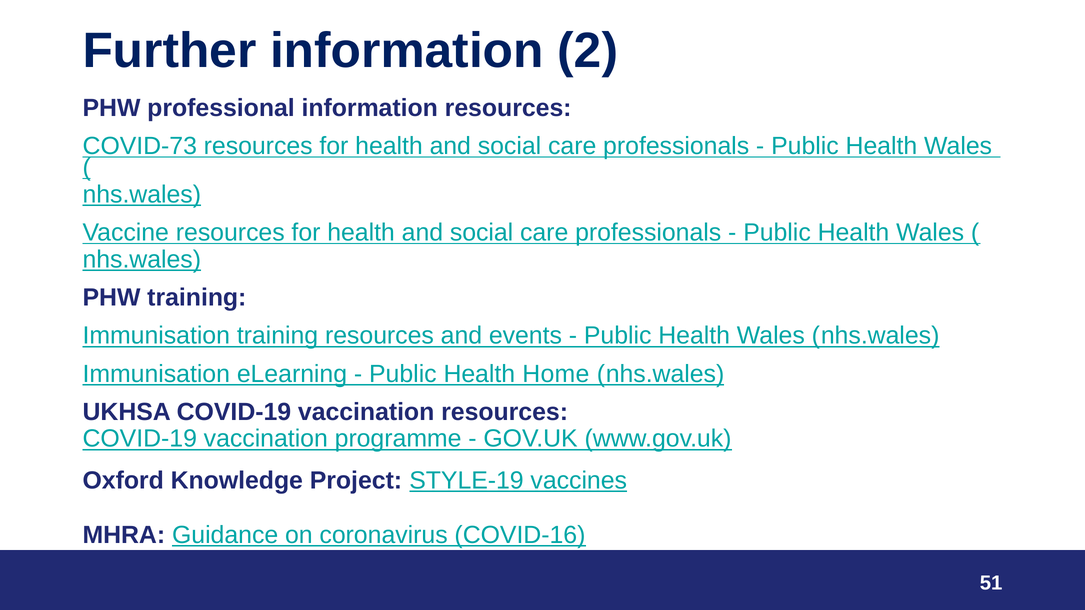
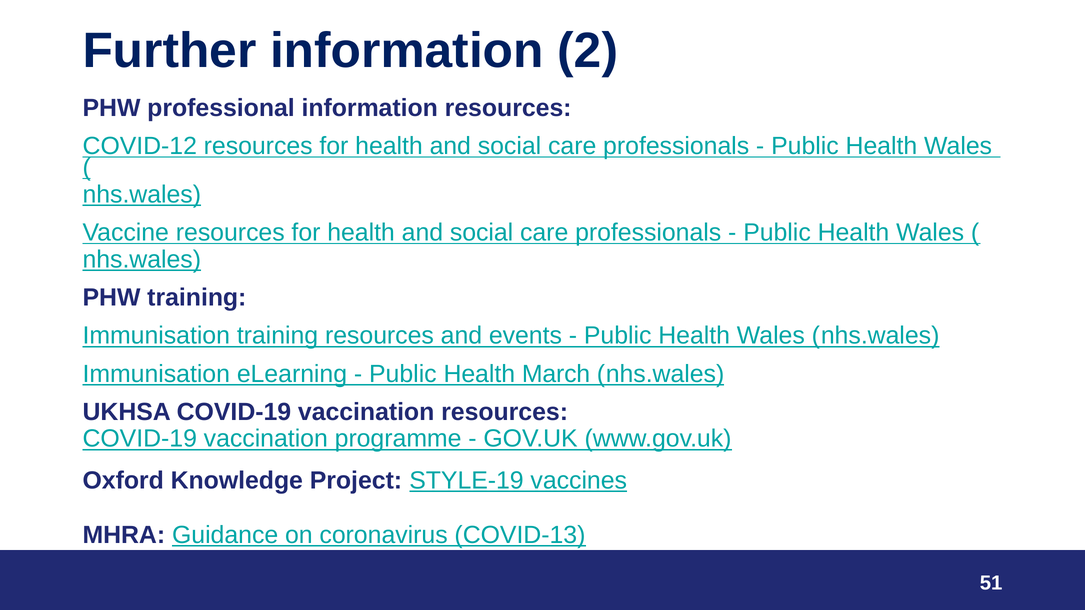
COVID-73: COVID-73 -> COVID-12
Home: Home -> March
COVID-16: COVID-16 -> COVID-13
